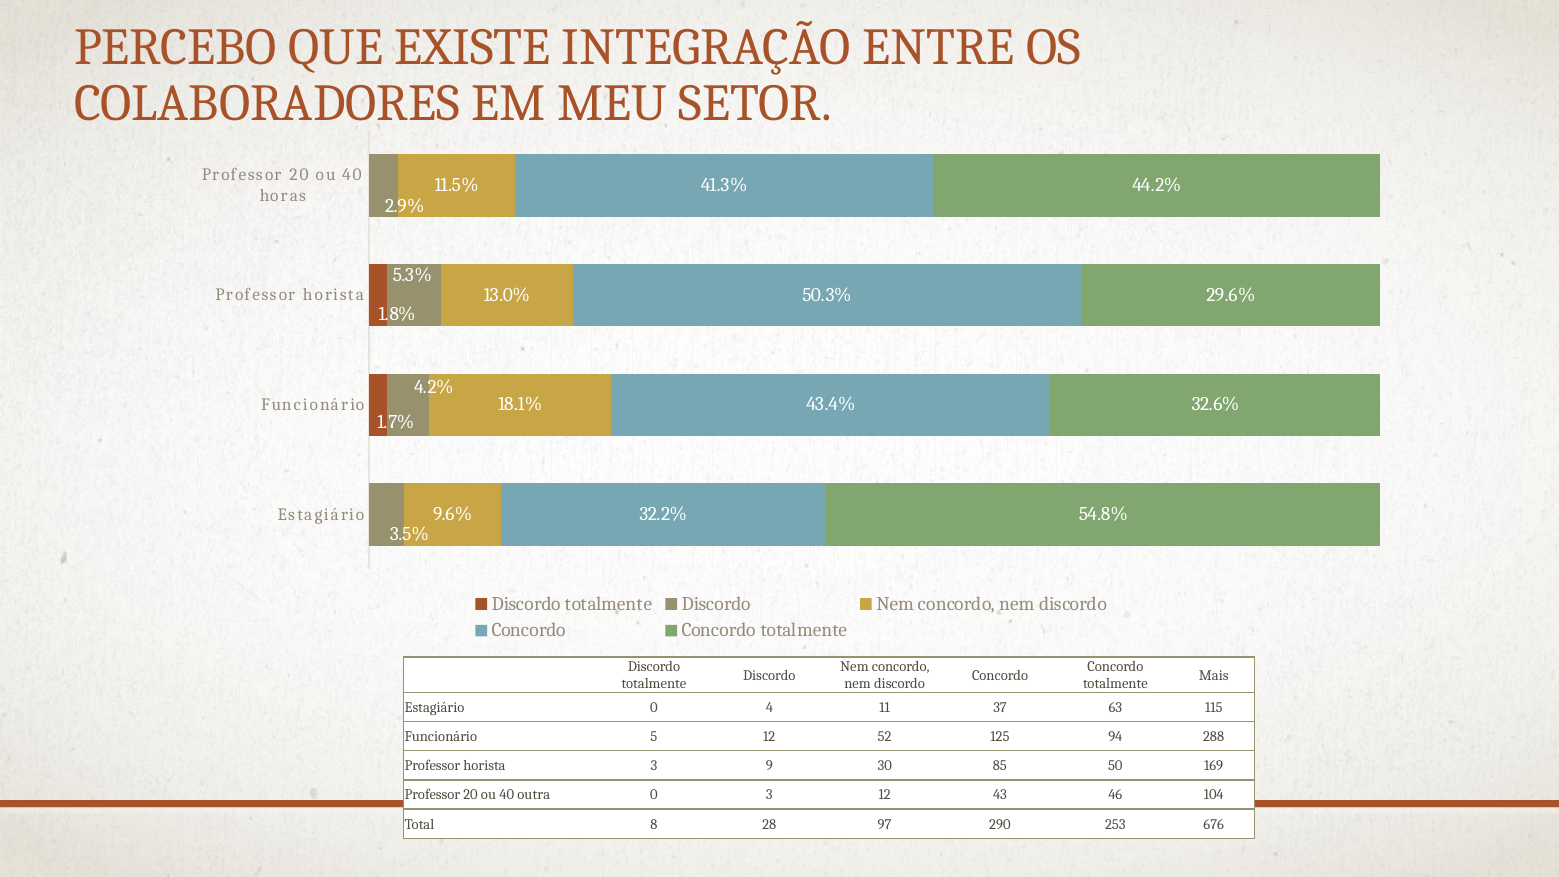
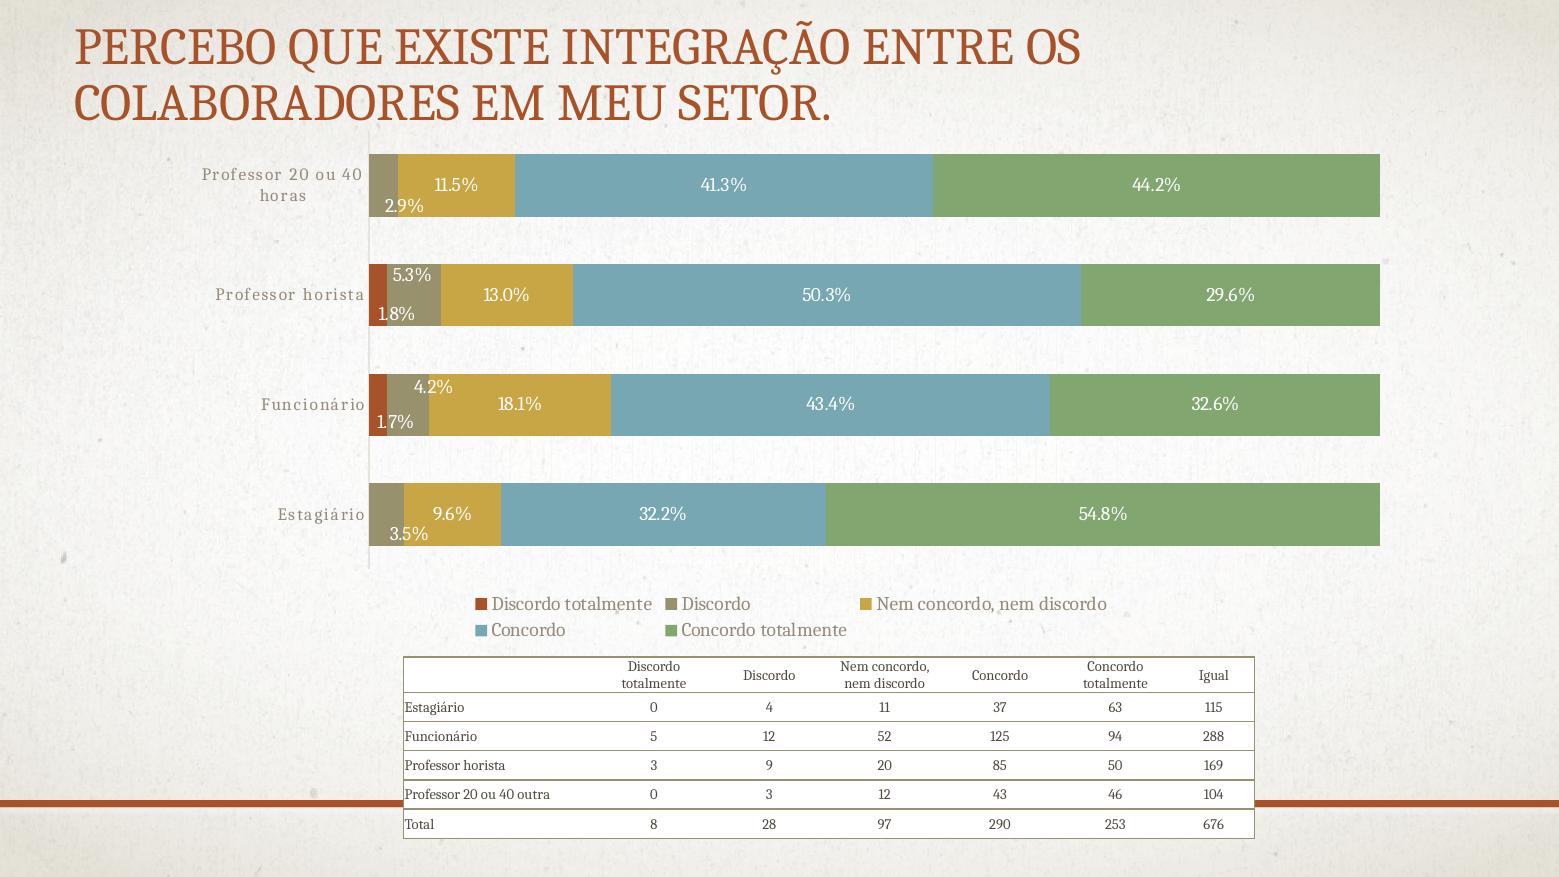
Mais: Mais -> Igual
9 30: 30 -> 20
